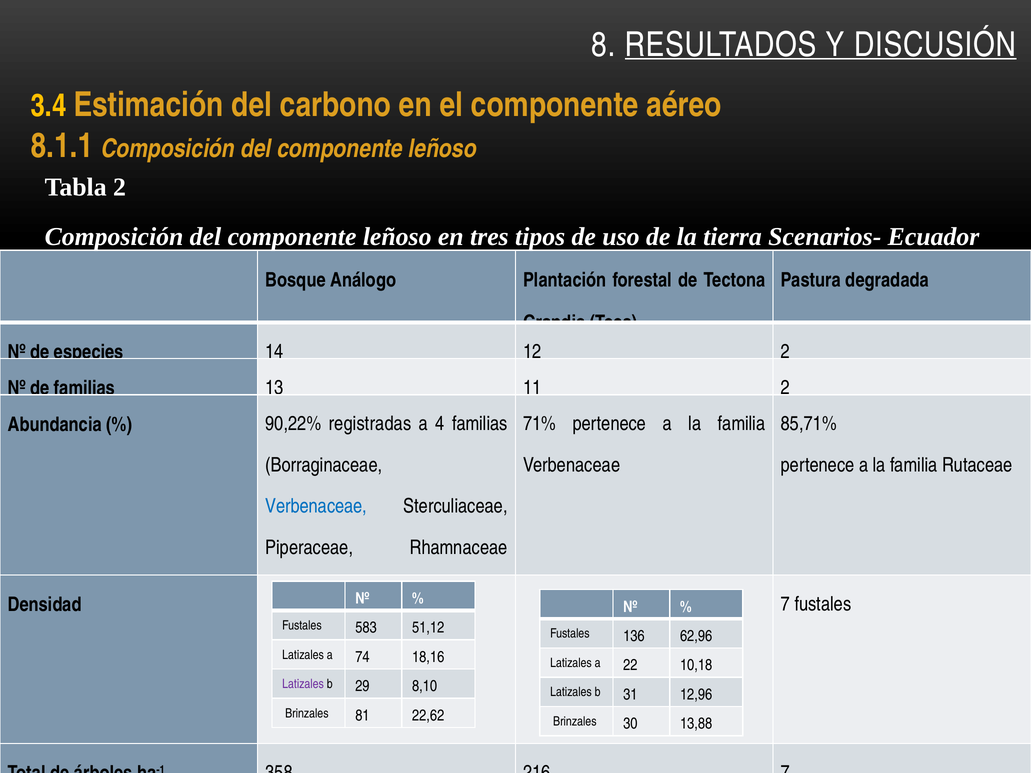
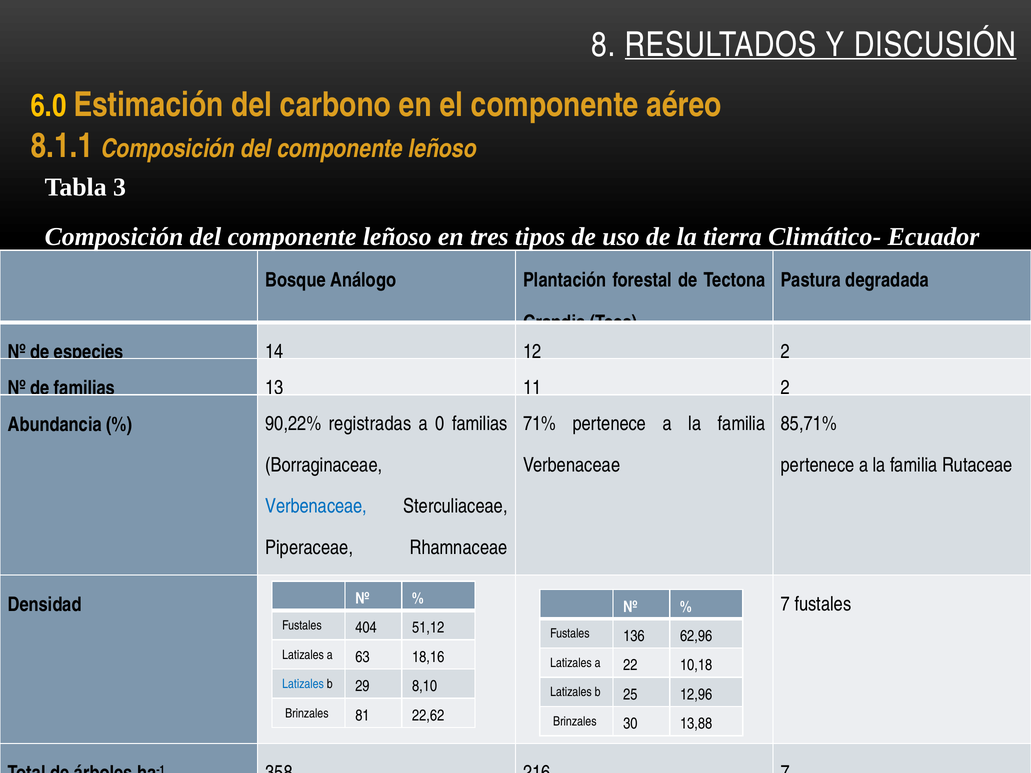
3.4: 3.4 -> 6.0
Tabla 2: 2 -> 3
Scenarios-: Scenarios- -> Climático-
4: 4 -> 0
583: 583 -> 404
74: 74 -> 63
Latizales at (303, 684) colour: purple -> blue
31: 31 -> 25
